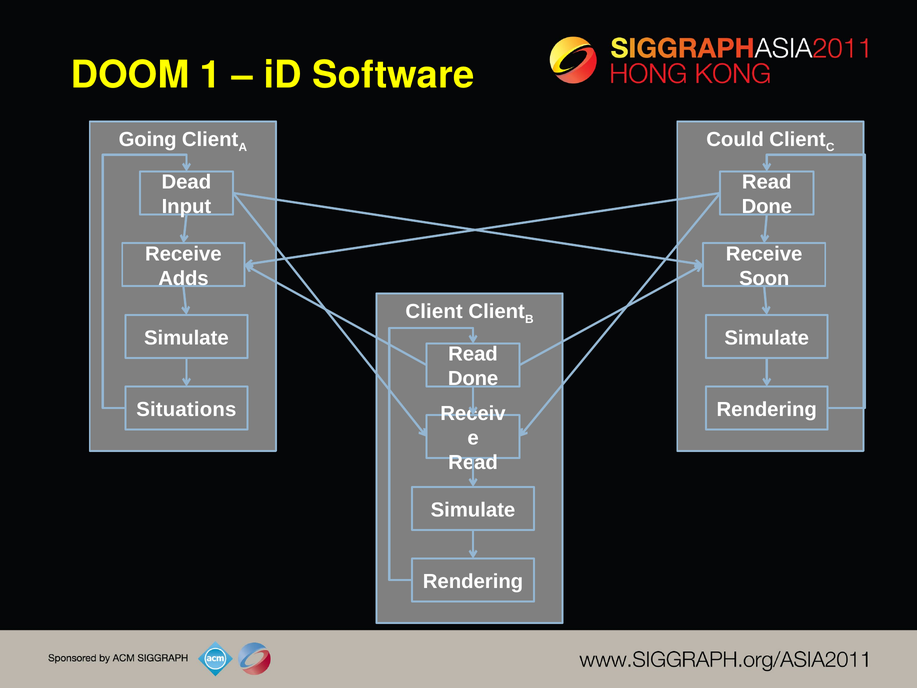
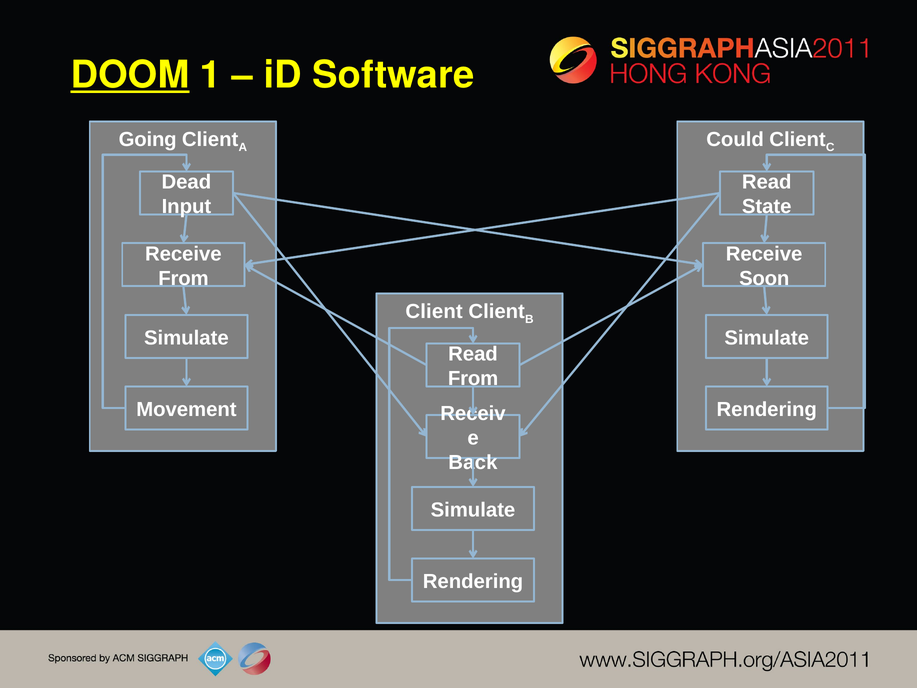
DOOM underline: none -> present
Done at (767, 207): Done -> State
Adds at (183, 278): Adds -> From
Done at (473, 379): Done -> From
Situations: Situations -> Movement
Read at (473, 462): Read -> Back
